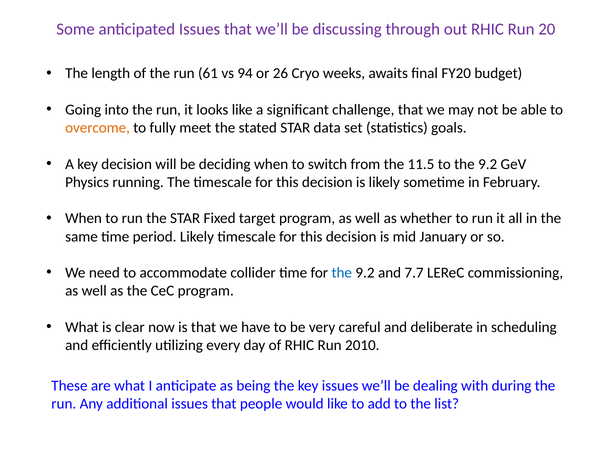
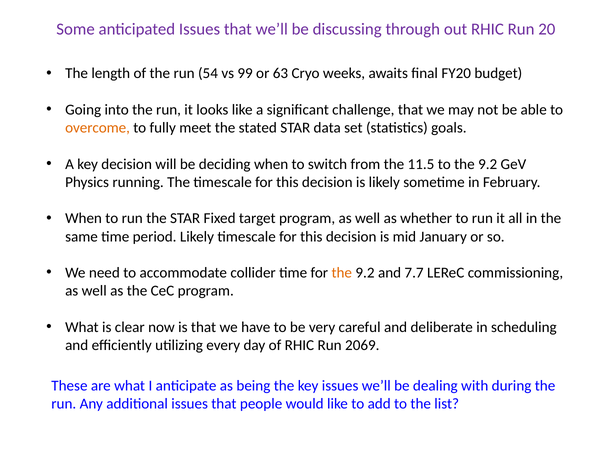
61: 61 -> 54
94: 94 -> 99
26: 26 -> 63
the at (342, 273) colour: blue -> orange
2010: 2010 -> 2069
